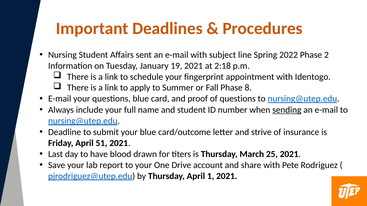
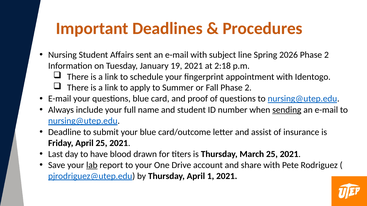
2022: 2022 -> 2026
Fall Phase 8: 8 -> 2
strive: strive -> assist
April 51: 51 -> 25
lab underline: none -> present
